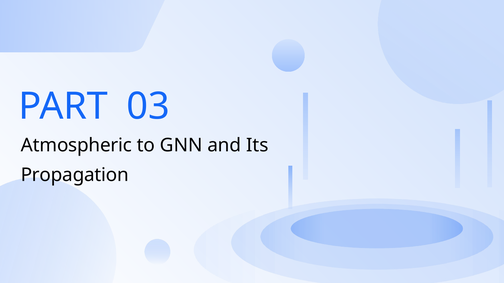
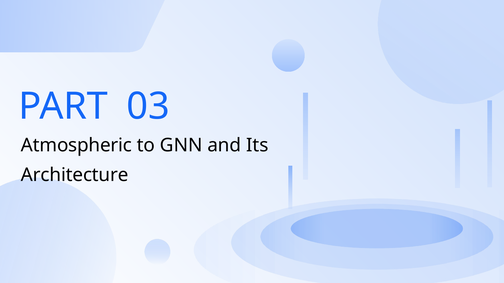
Propagation: Propagation -> Architecture
